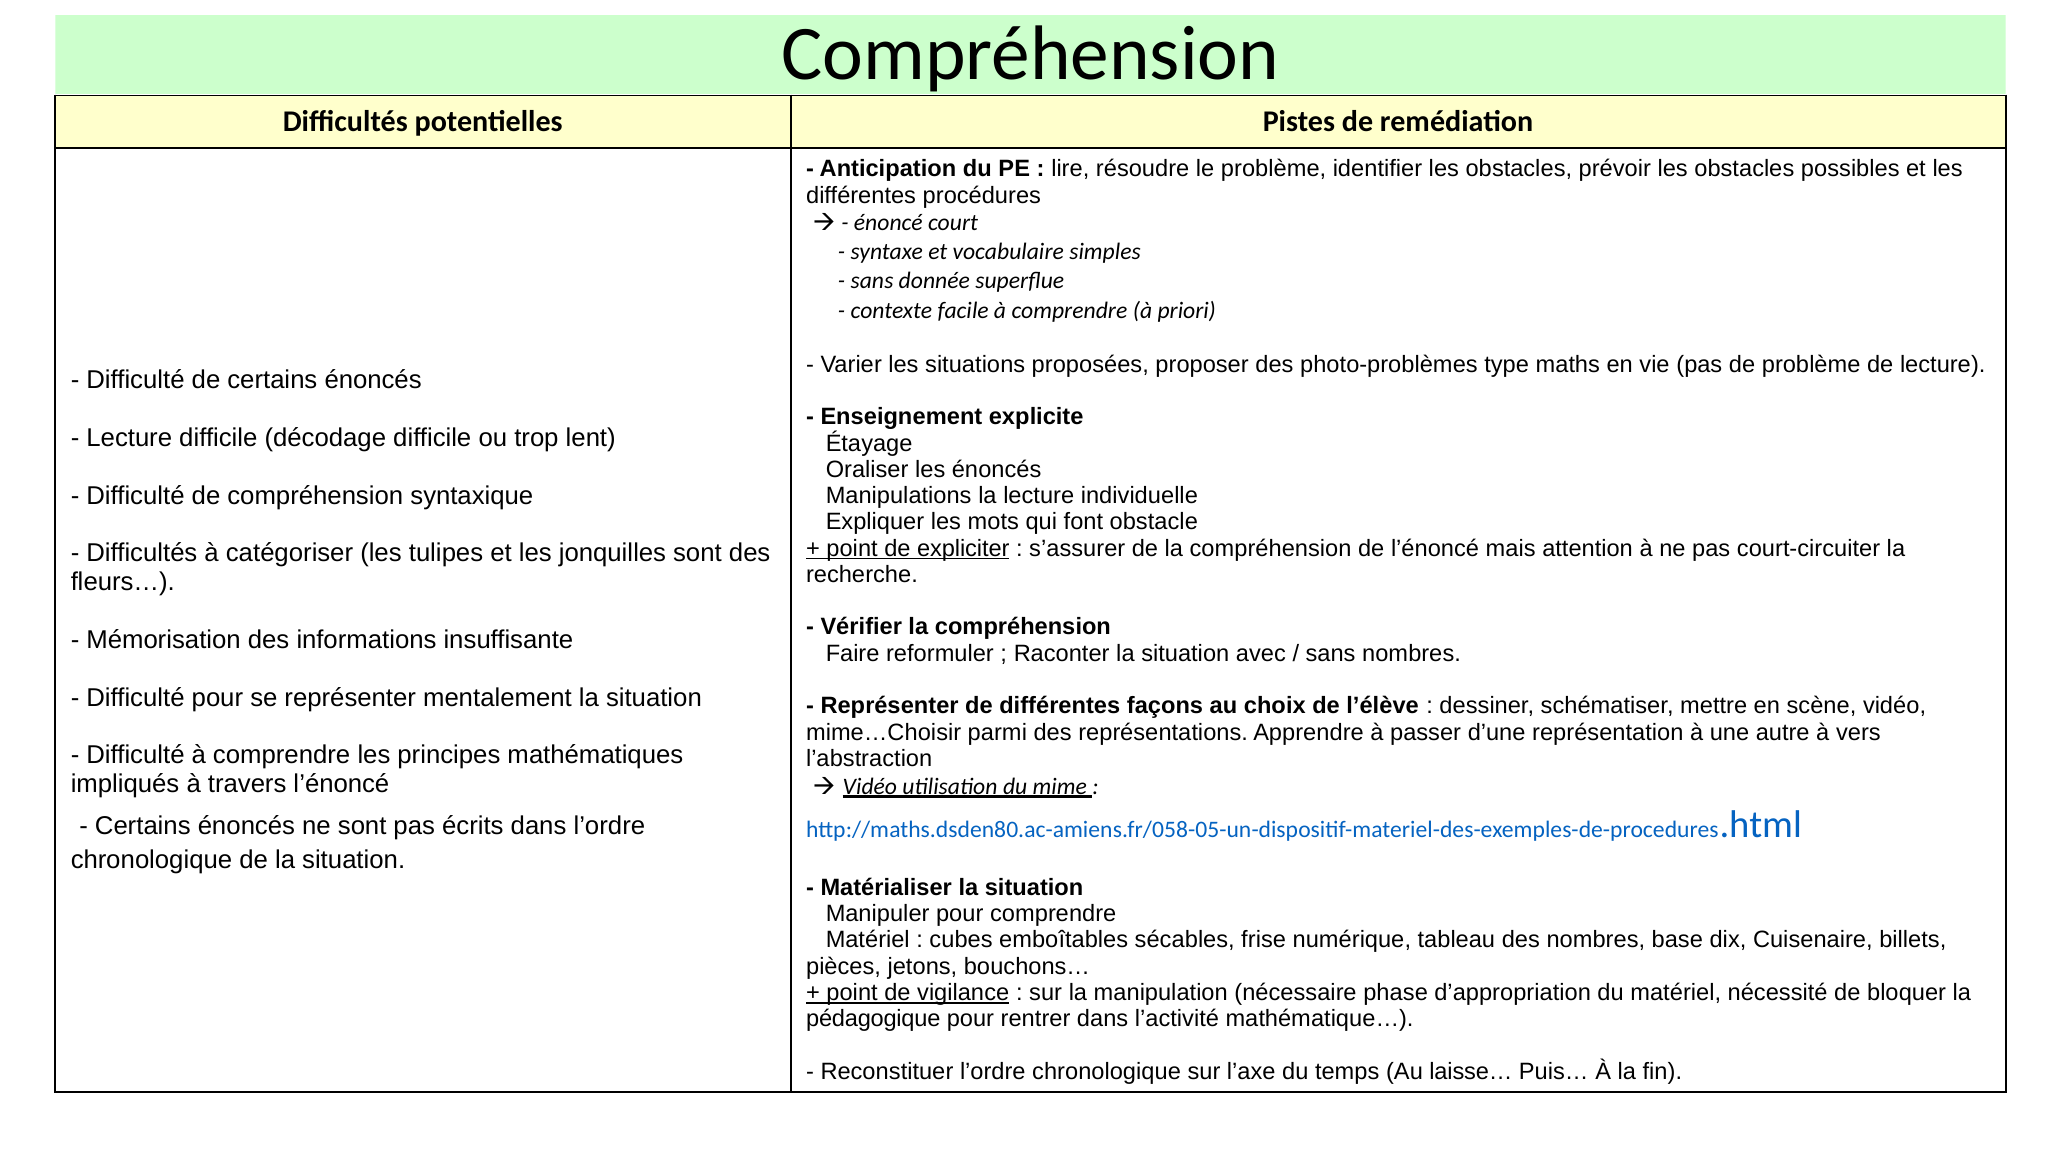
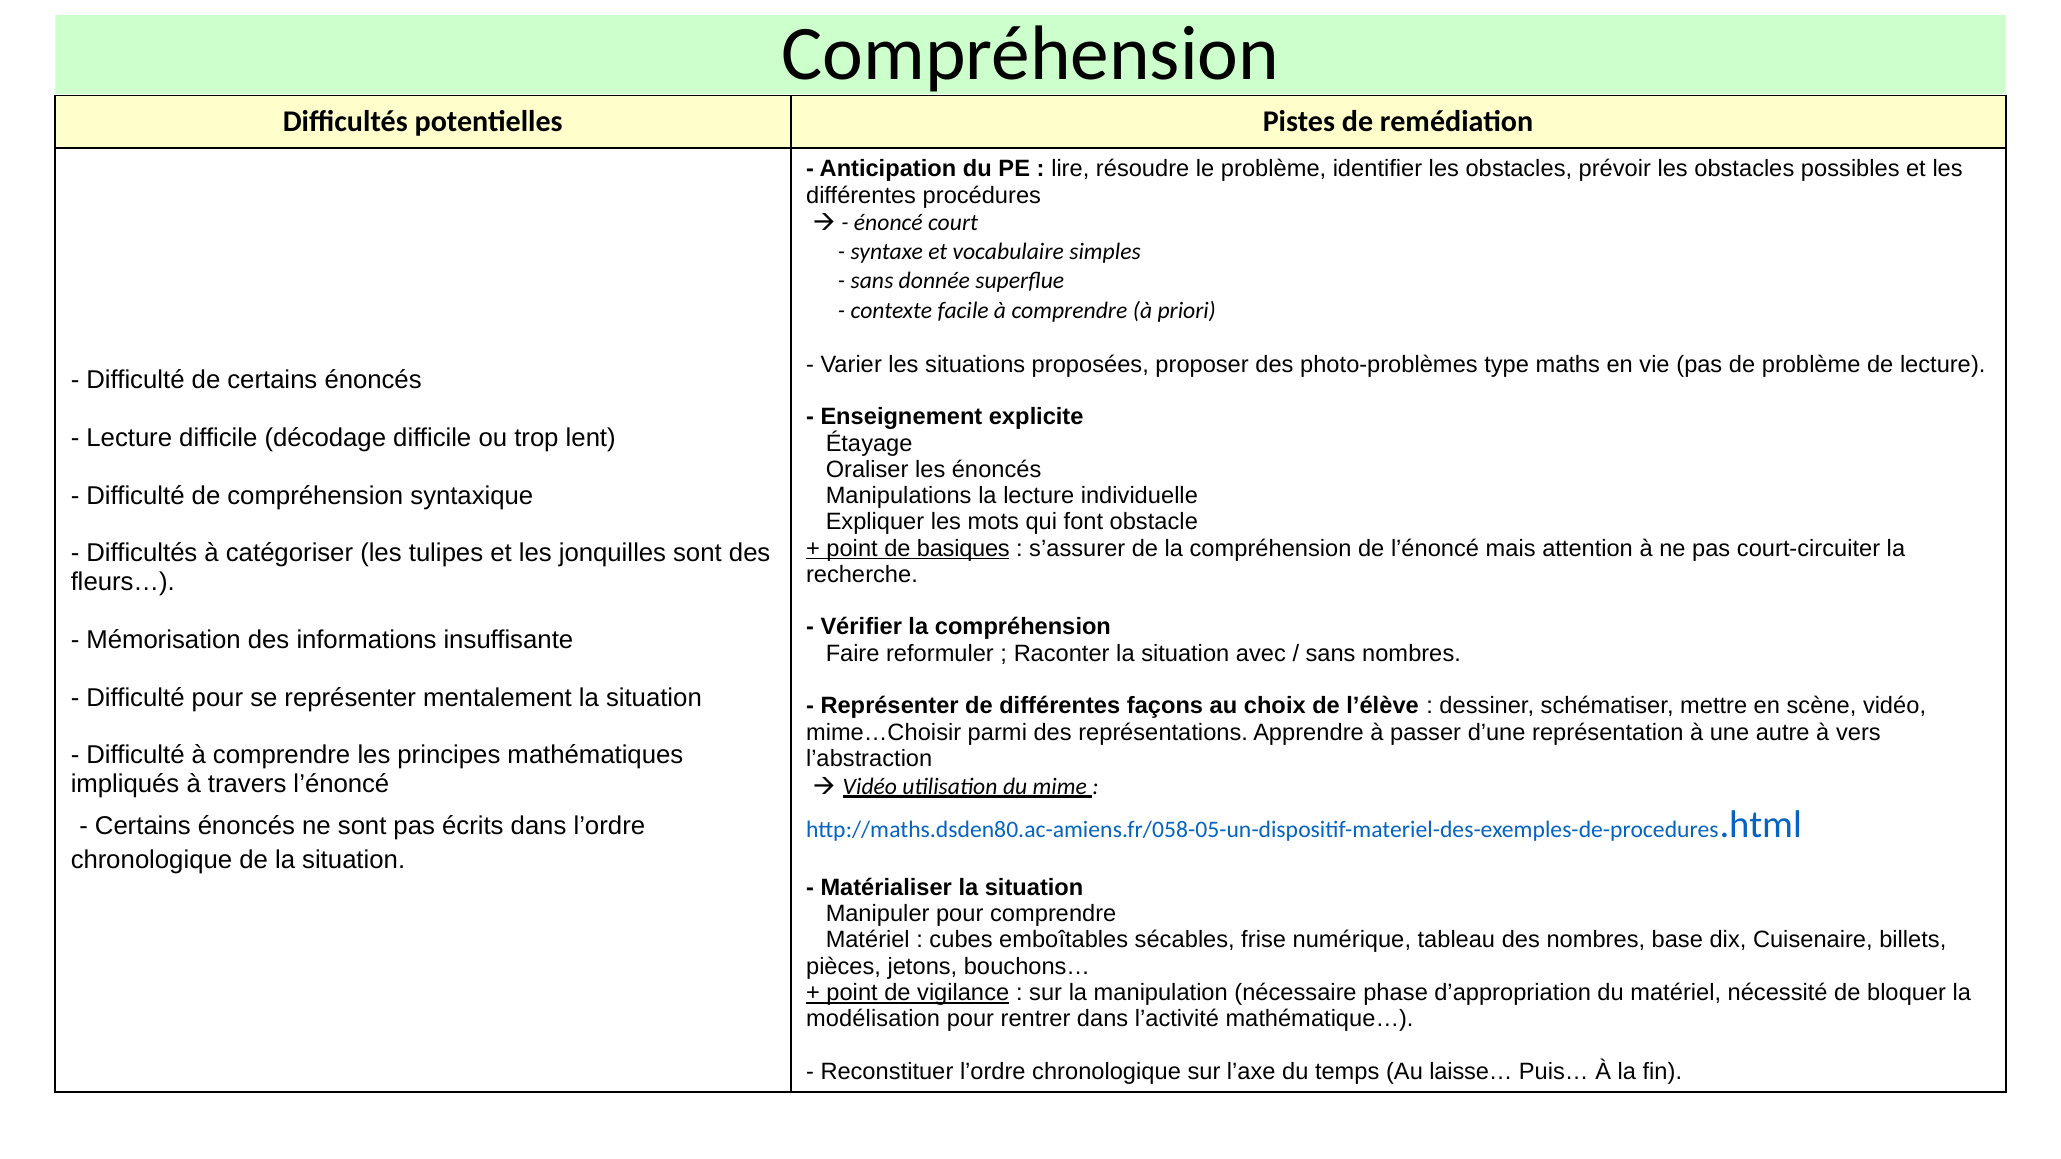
expliciter: expliciter -> basiques
pédagogique: pédagogique -> modélisation
